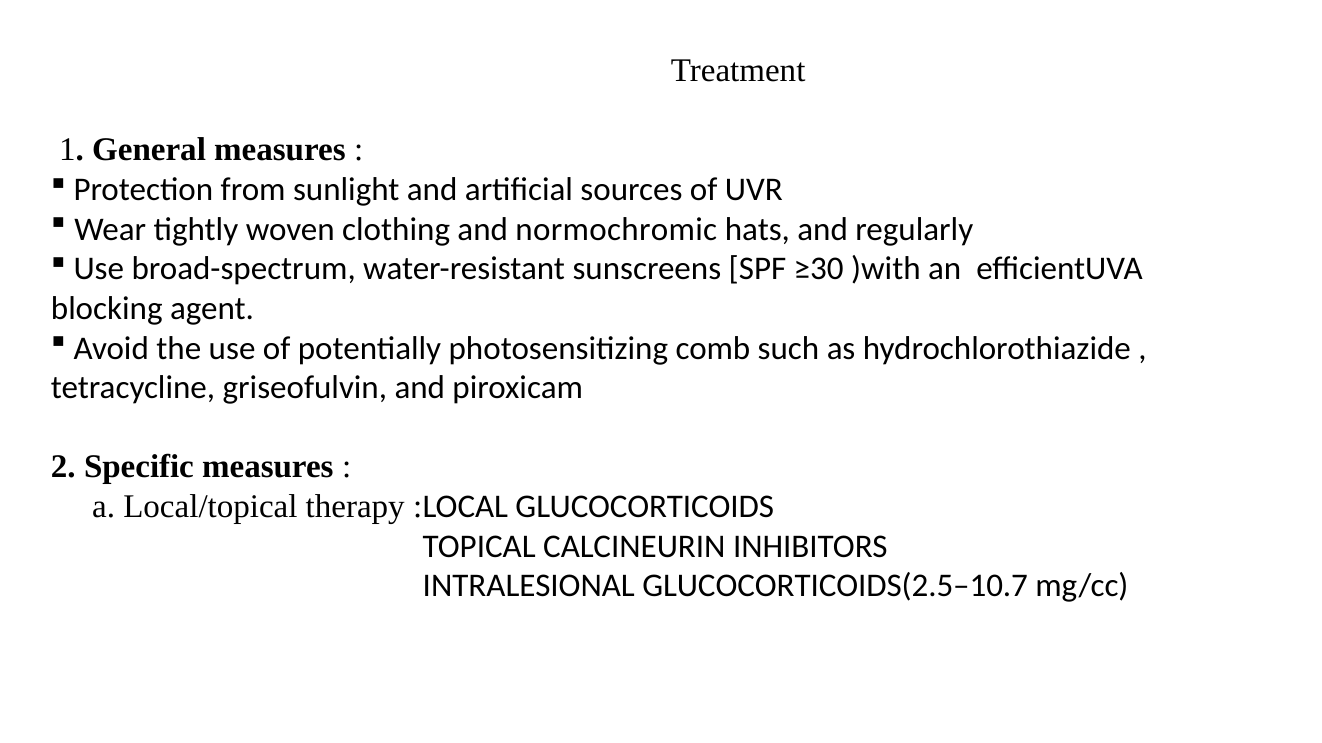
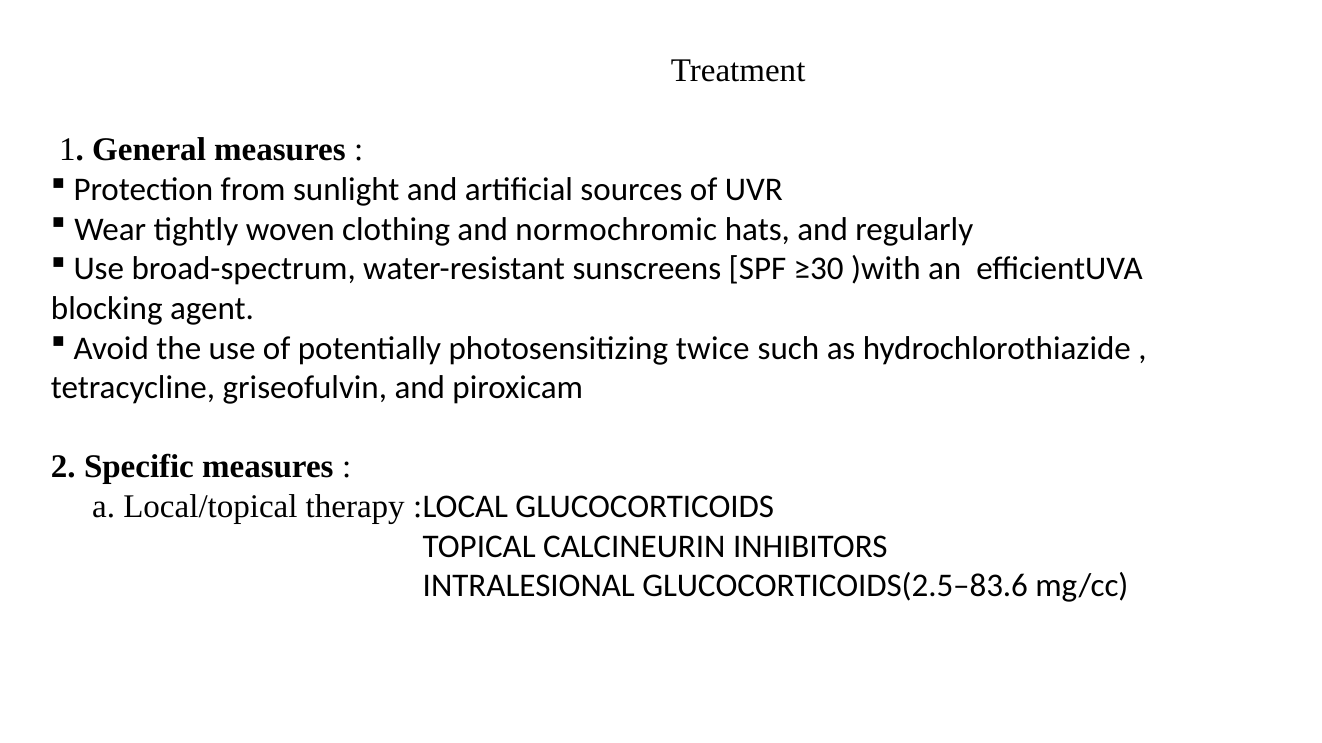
comb: comb -> twice
GLUCOCORTICOIDS(2.5–10.7: GLUCOCORTICOIDS(2.5–10.7 -> GLUCOCORTICOIDS(2.5–83.6
